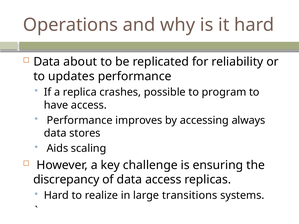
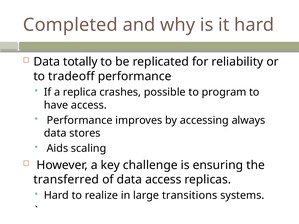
Operations: Operations -> Completed
about: about -> totally
updates: updates -> tradeoff
discrepancy: discrepancy -> transferred
